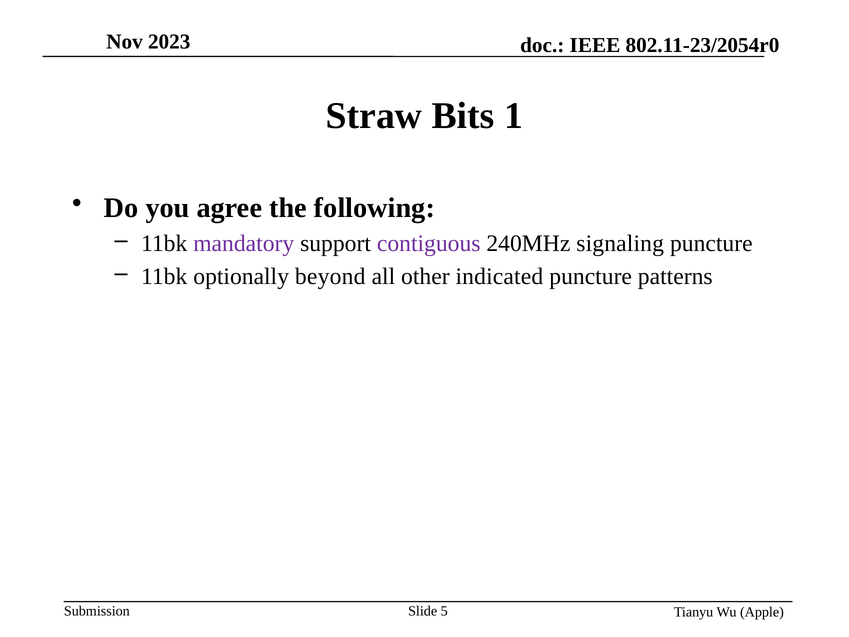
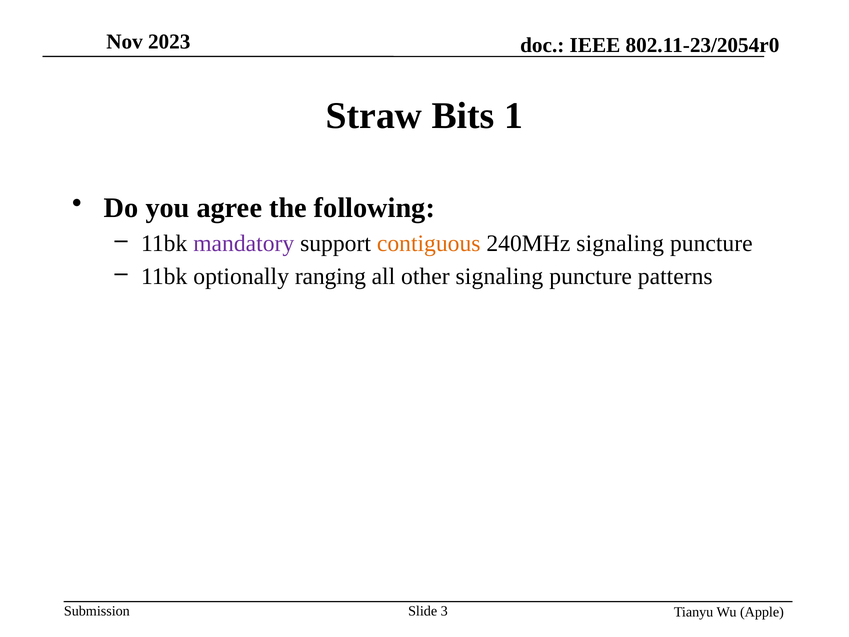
contiguous colour: purple -> orange
beyond: beyond -> ranging
other indicated: indicated -> signaling
5: 5 -> 3
